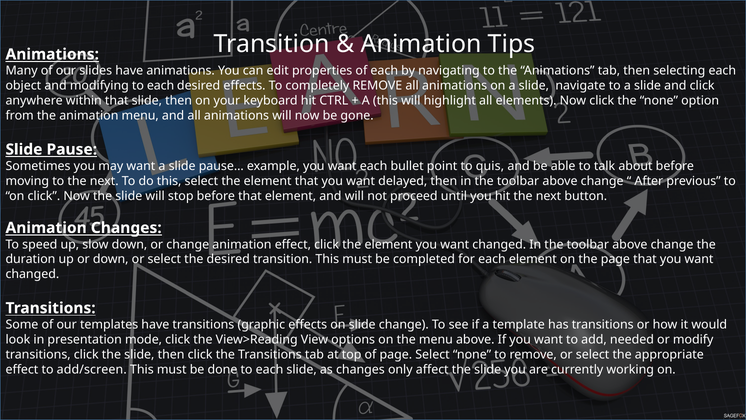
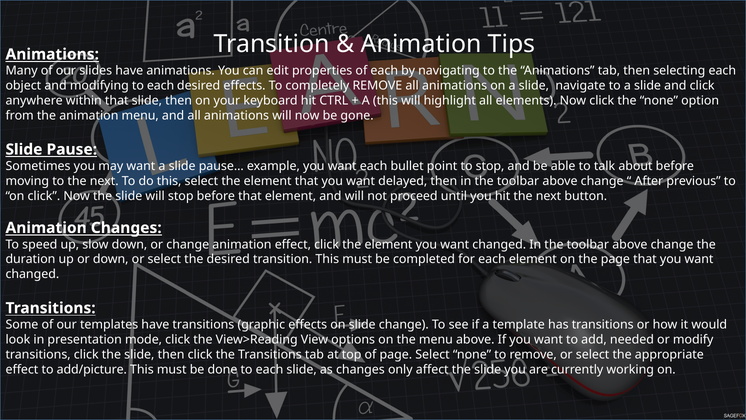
to quis: quis -> stop
add/screen: add/screen -> add/picture
